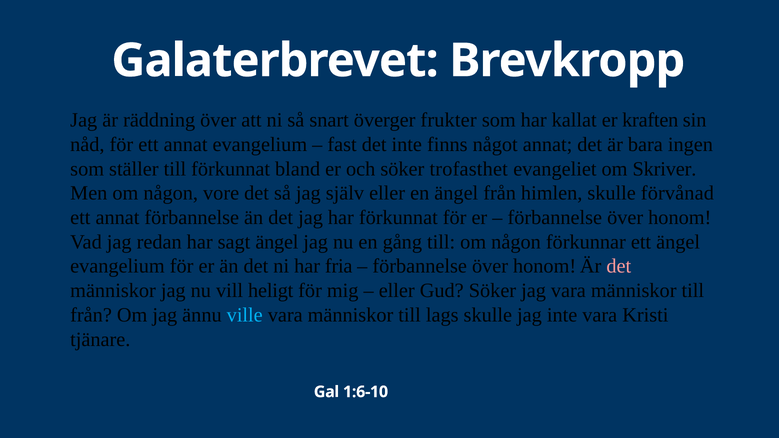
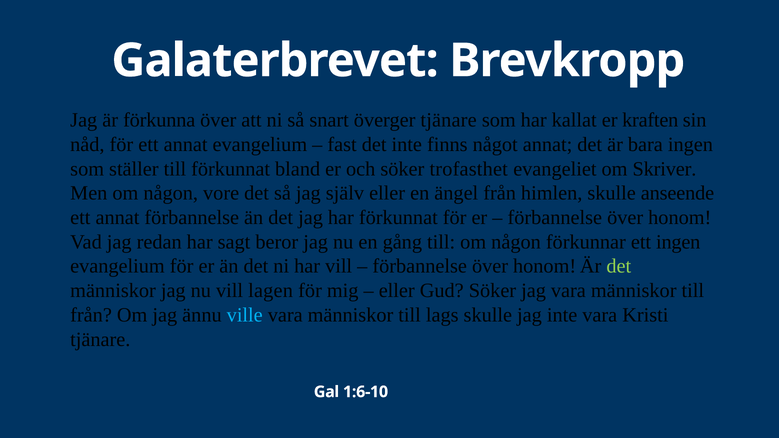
räddning: räddning -> förkunna
överger frukter: frukter -> tjänare
förvånad: förvånad -> anseende
sagt ängel: ängel -> beror
ett ängel: ängel -> ingen
har fria: fria -> vill
det at (619, 266) colour: pink -> light green
heligt: heligt -> lagen
